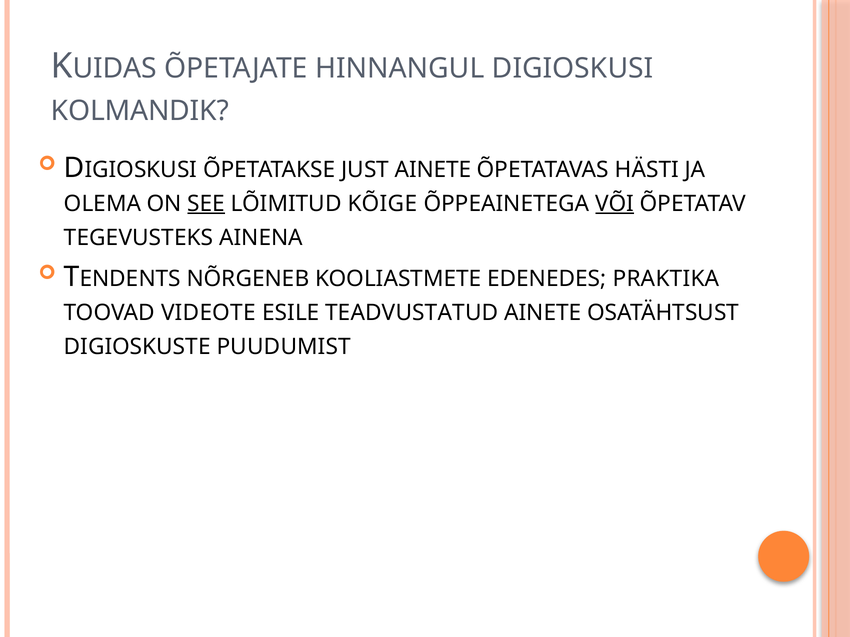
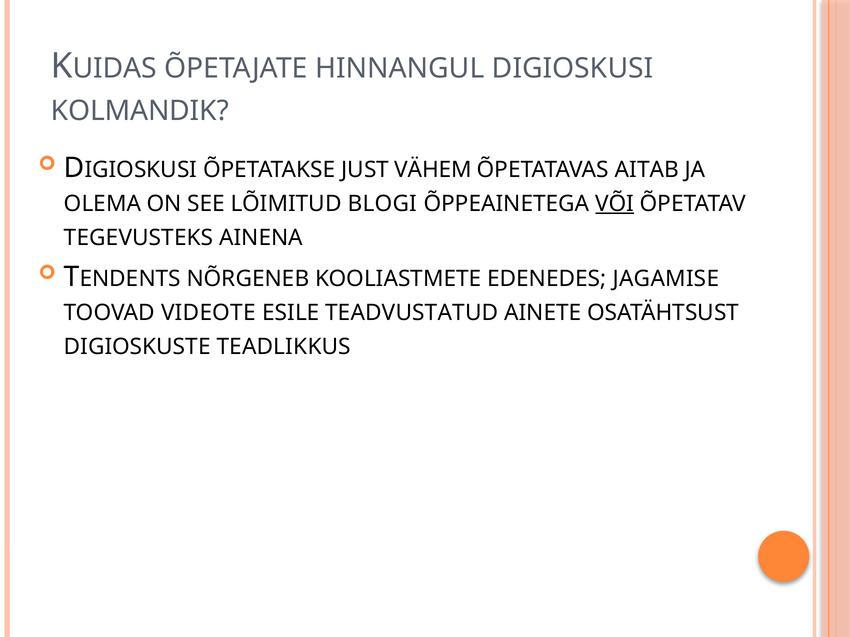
JUST AINETE: AINETE -> VÄHEM
HÄSTI: HÄSTI -> AITAB
SEE underline: present -> none
KÕIGE: KÕIGE -> BLOGI
PRAKTIKA: PRAKTIKA -> JAGAMISE
PUUDUMIST: PUUDUMIST -> TEADLIKKUS
